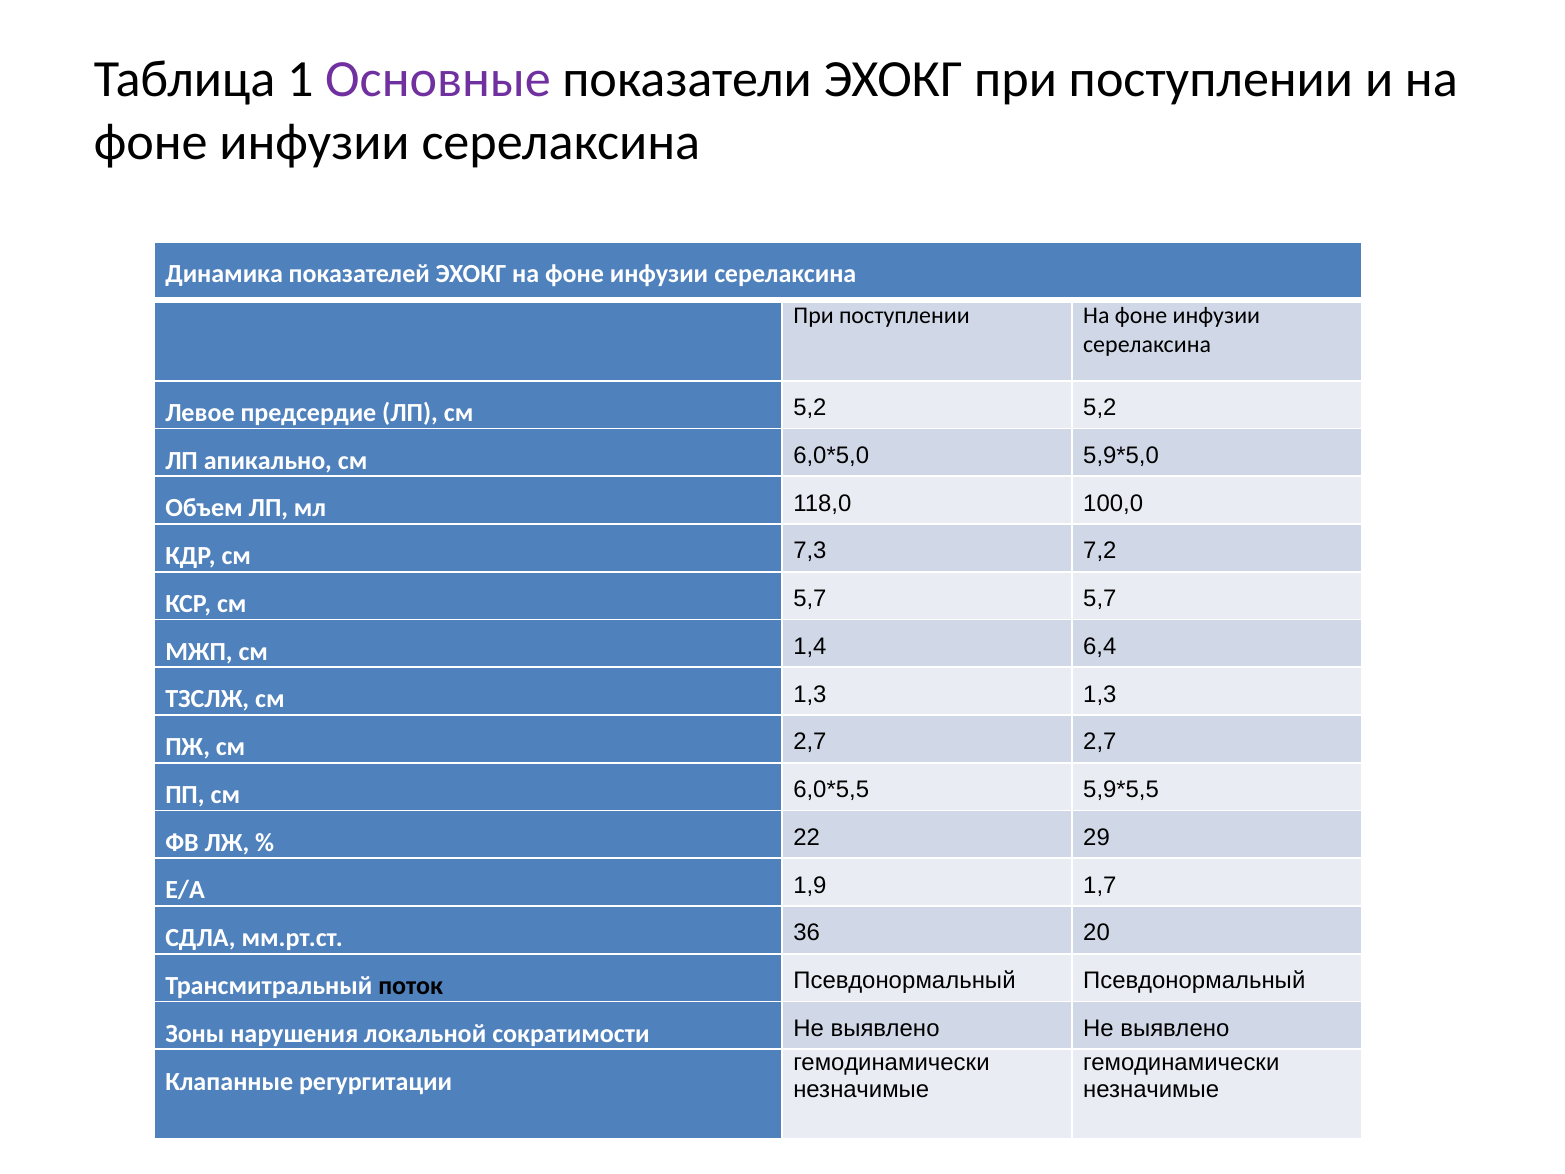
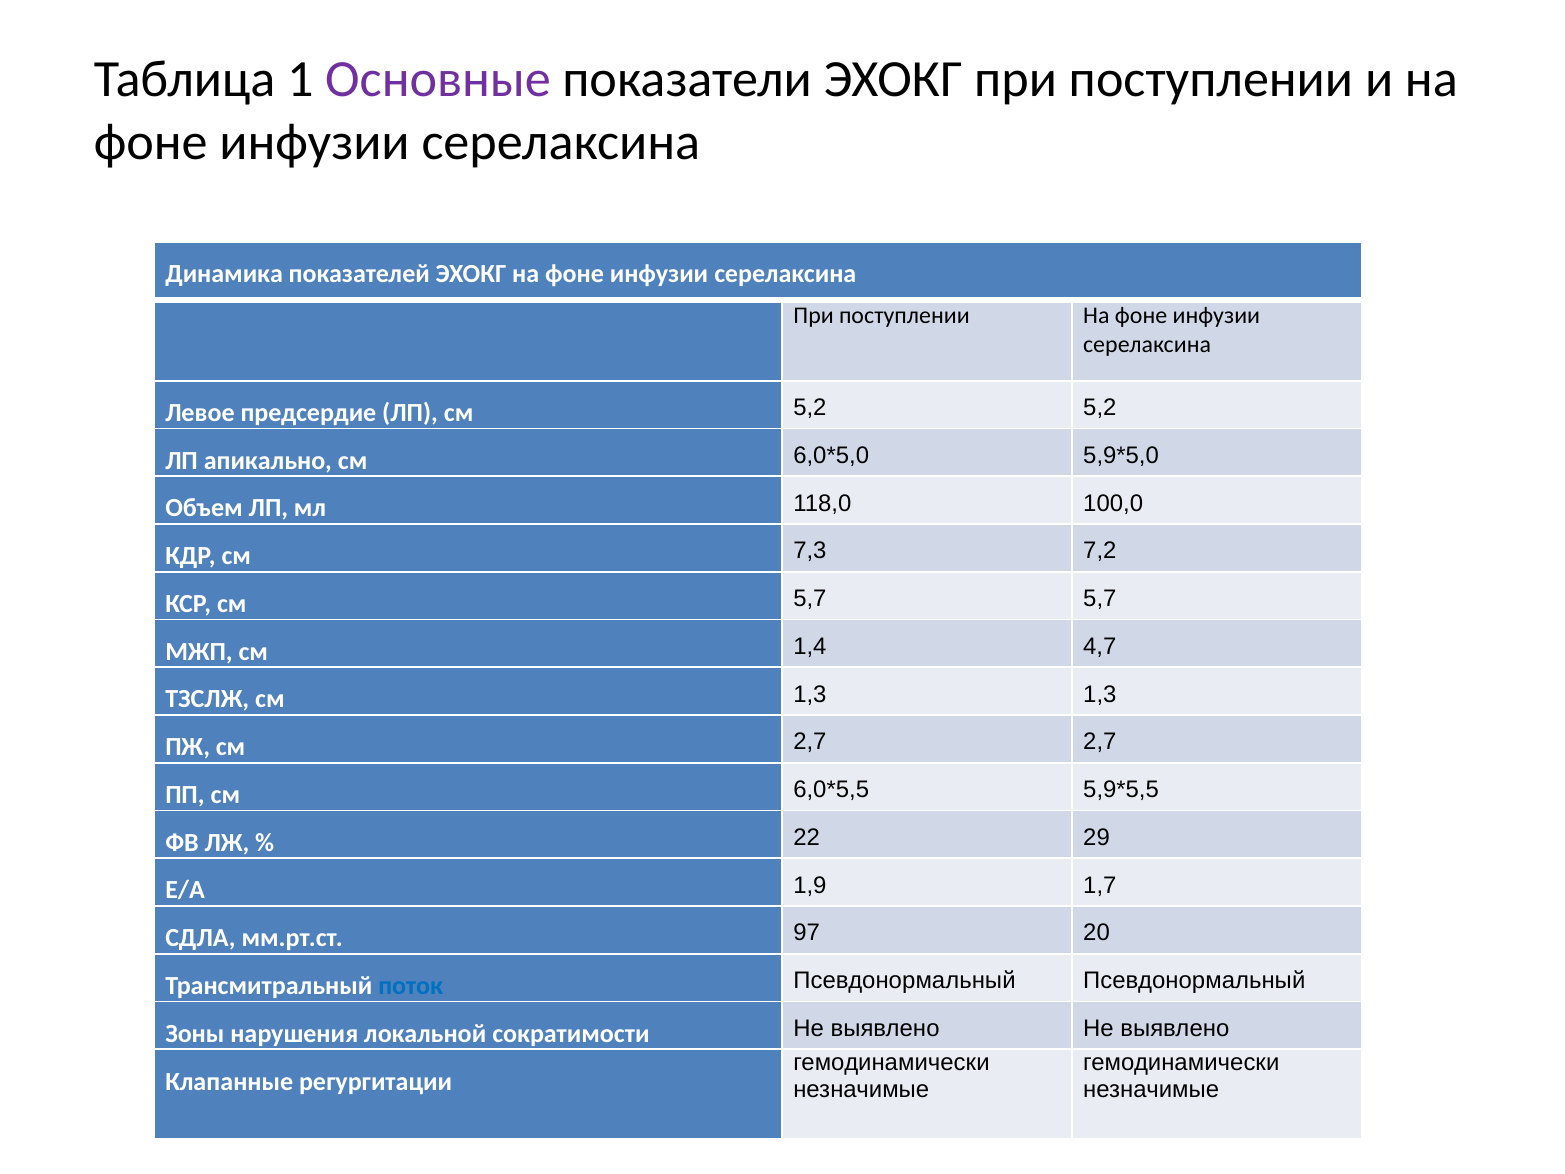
6,4: 6,4 -> 4,7
36: 36 -> 97
поток colour: black -> blue
